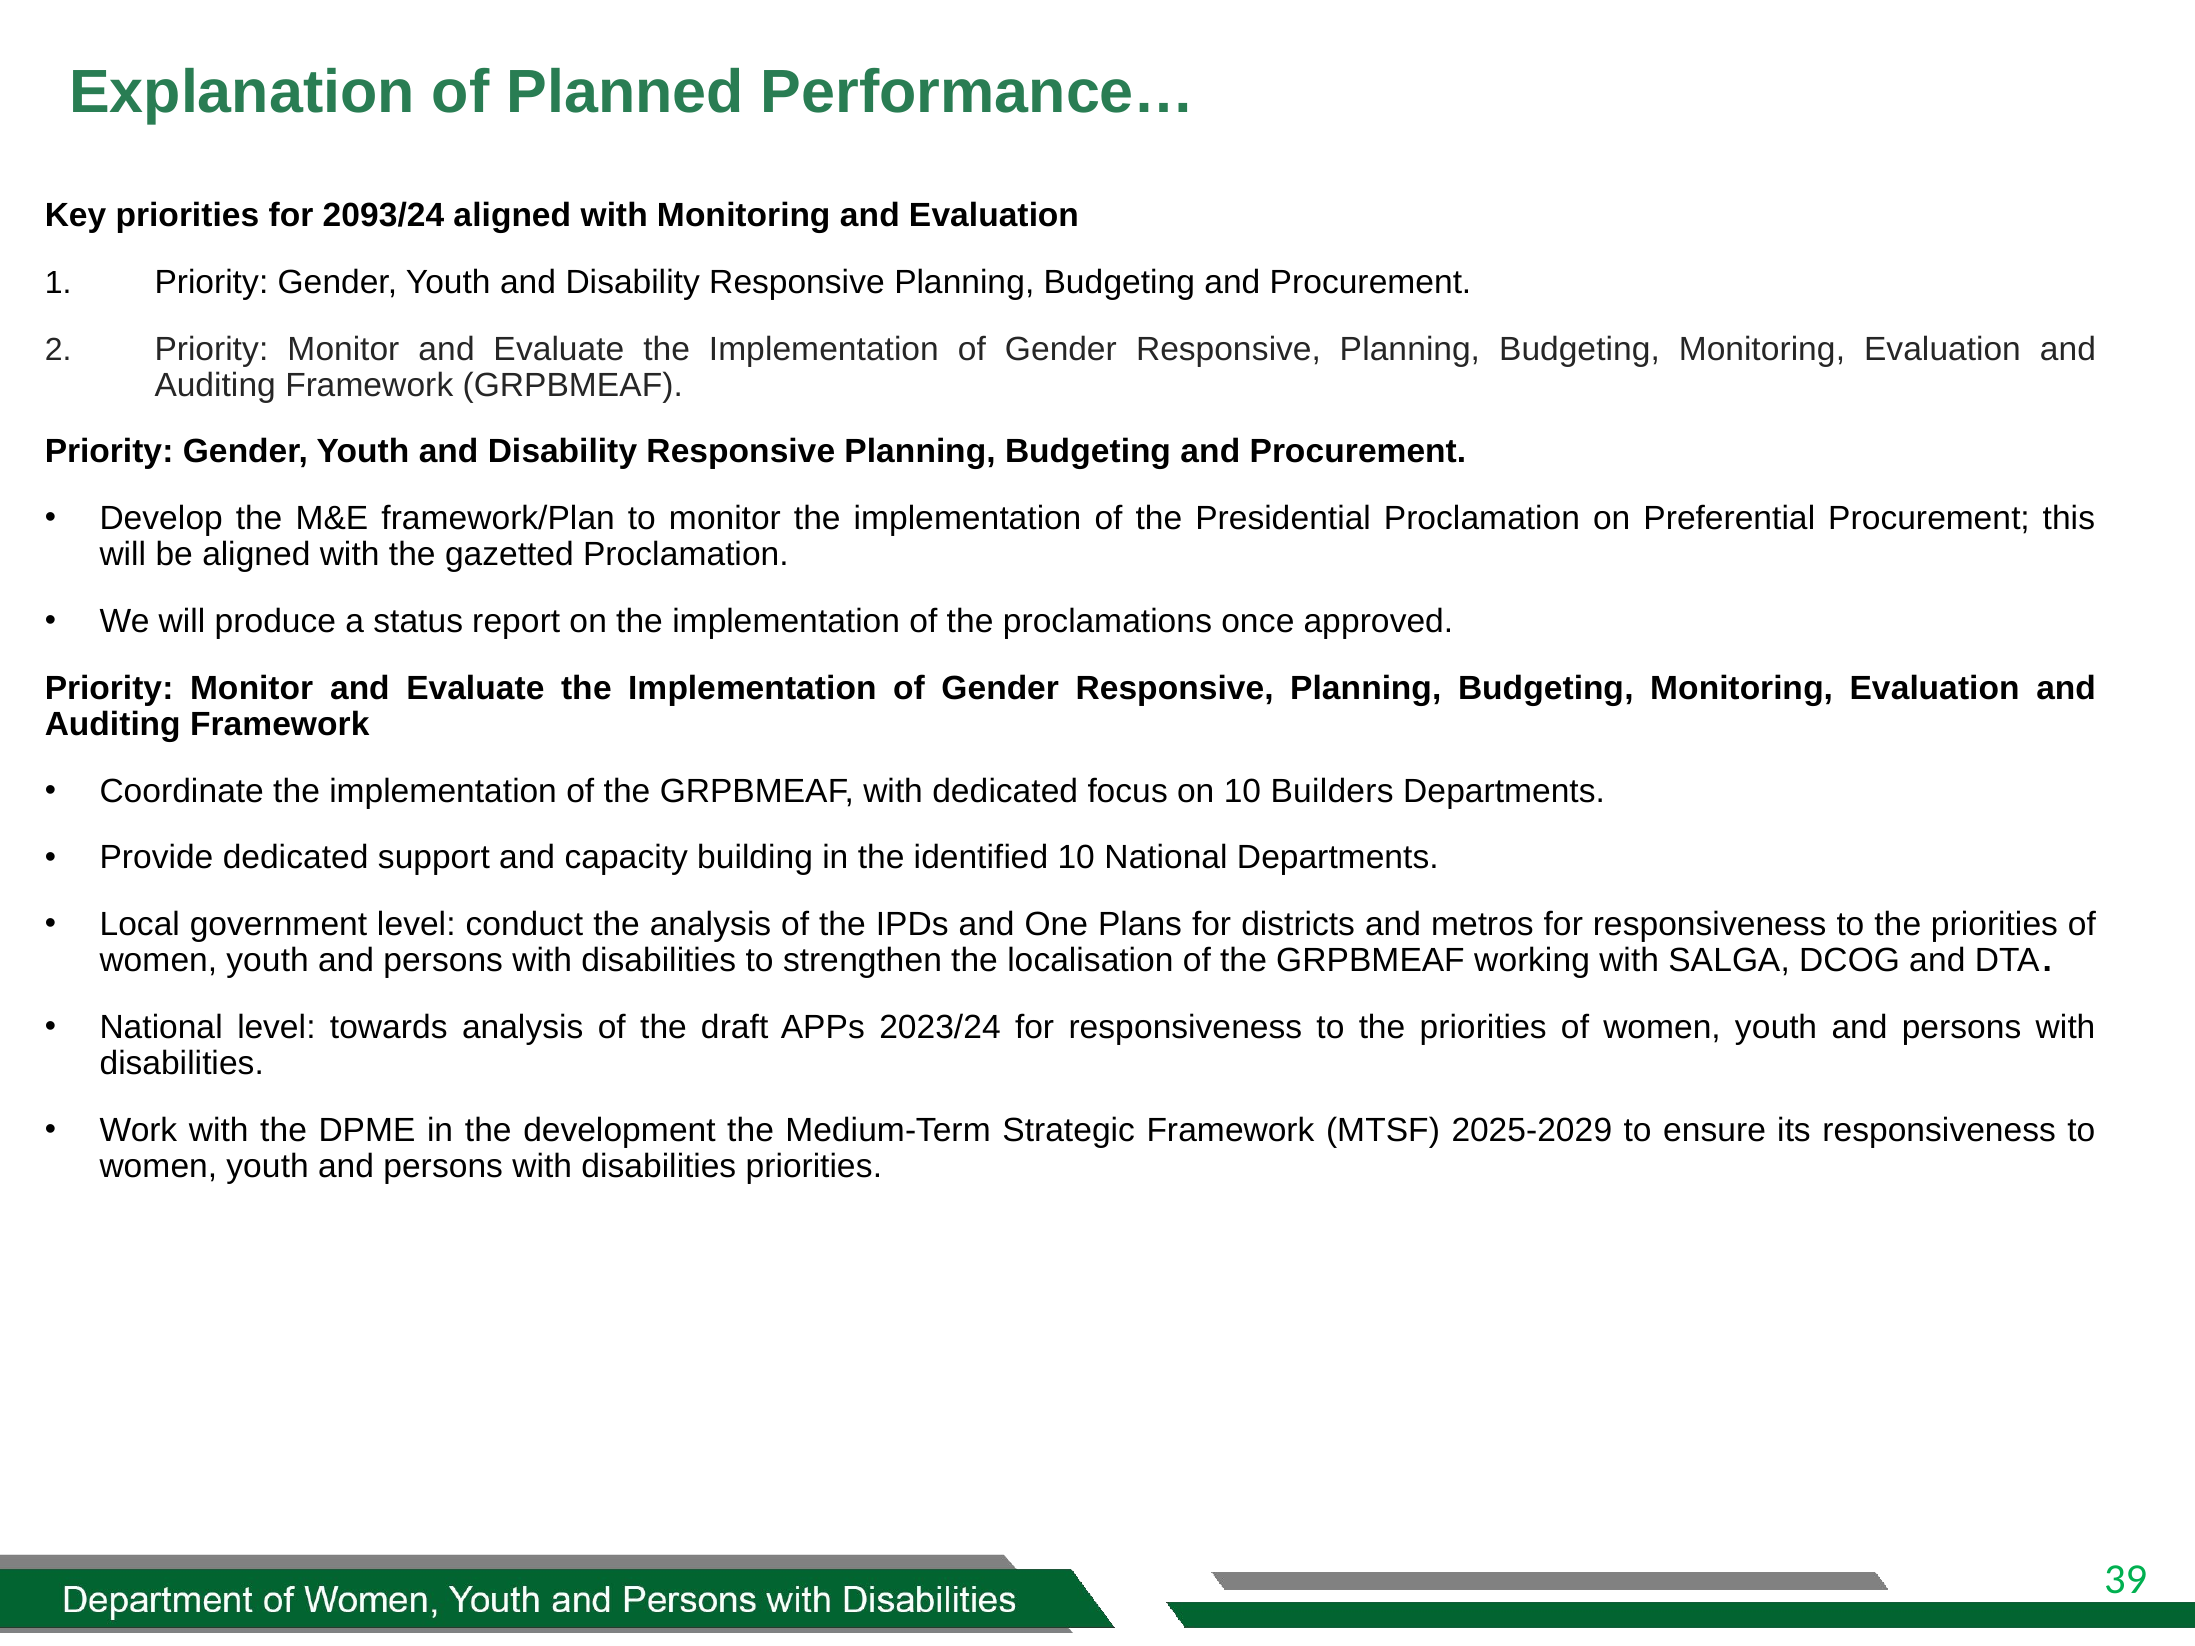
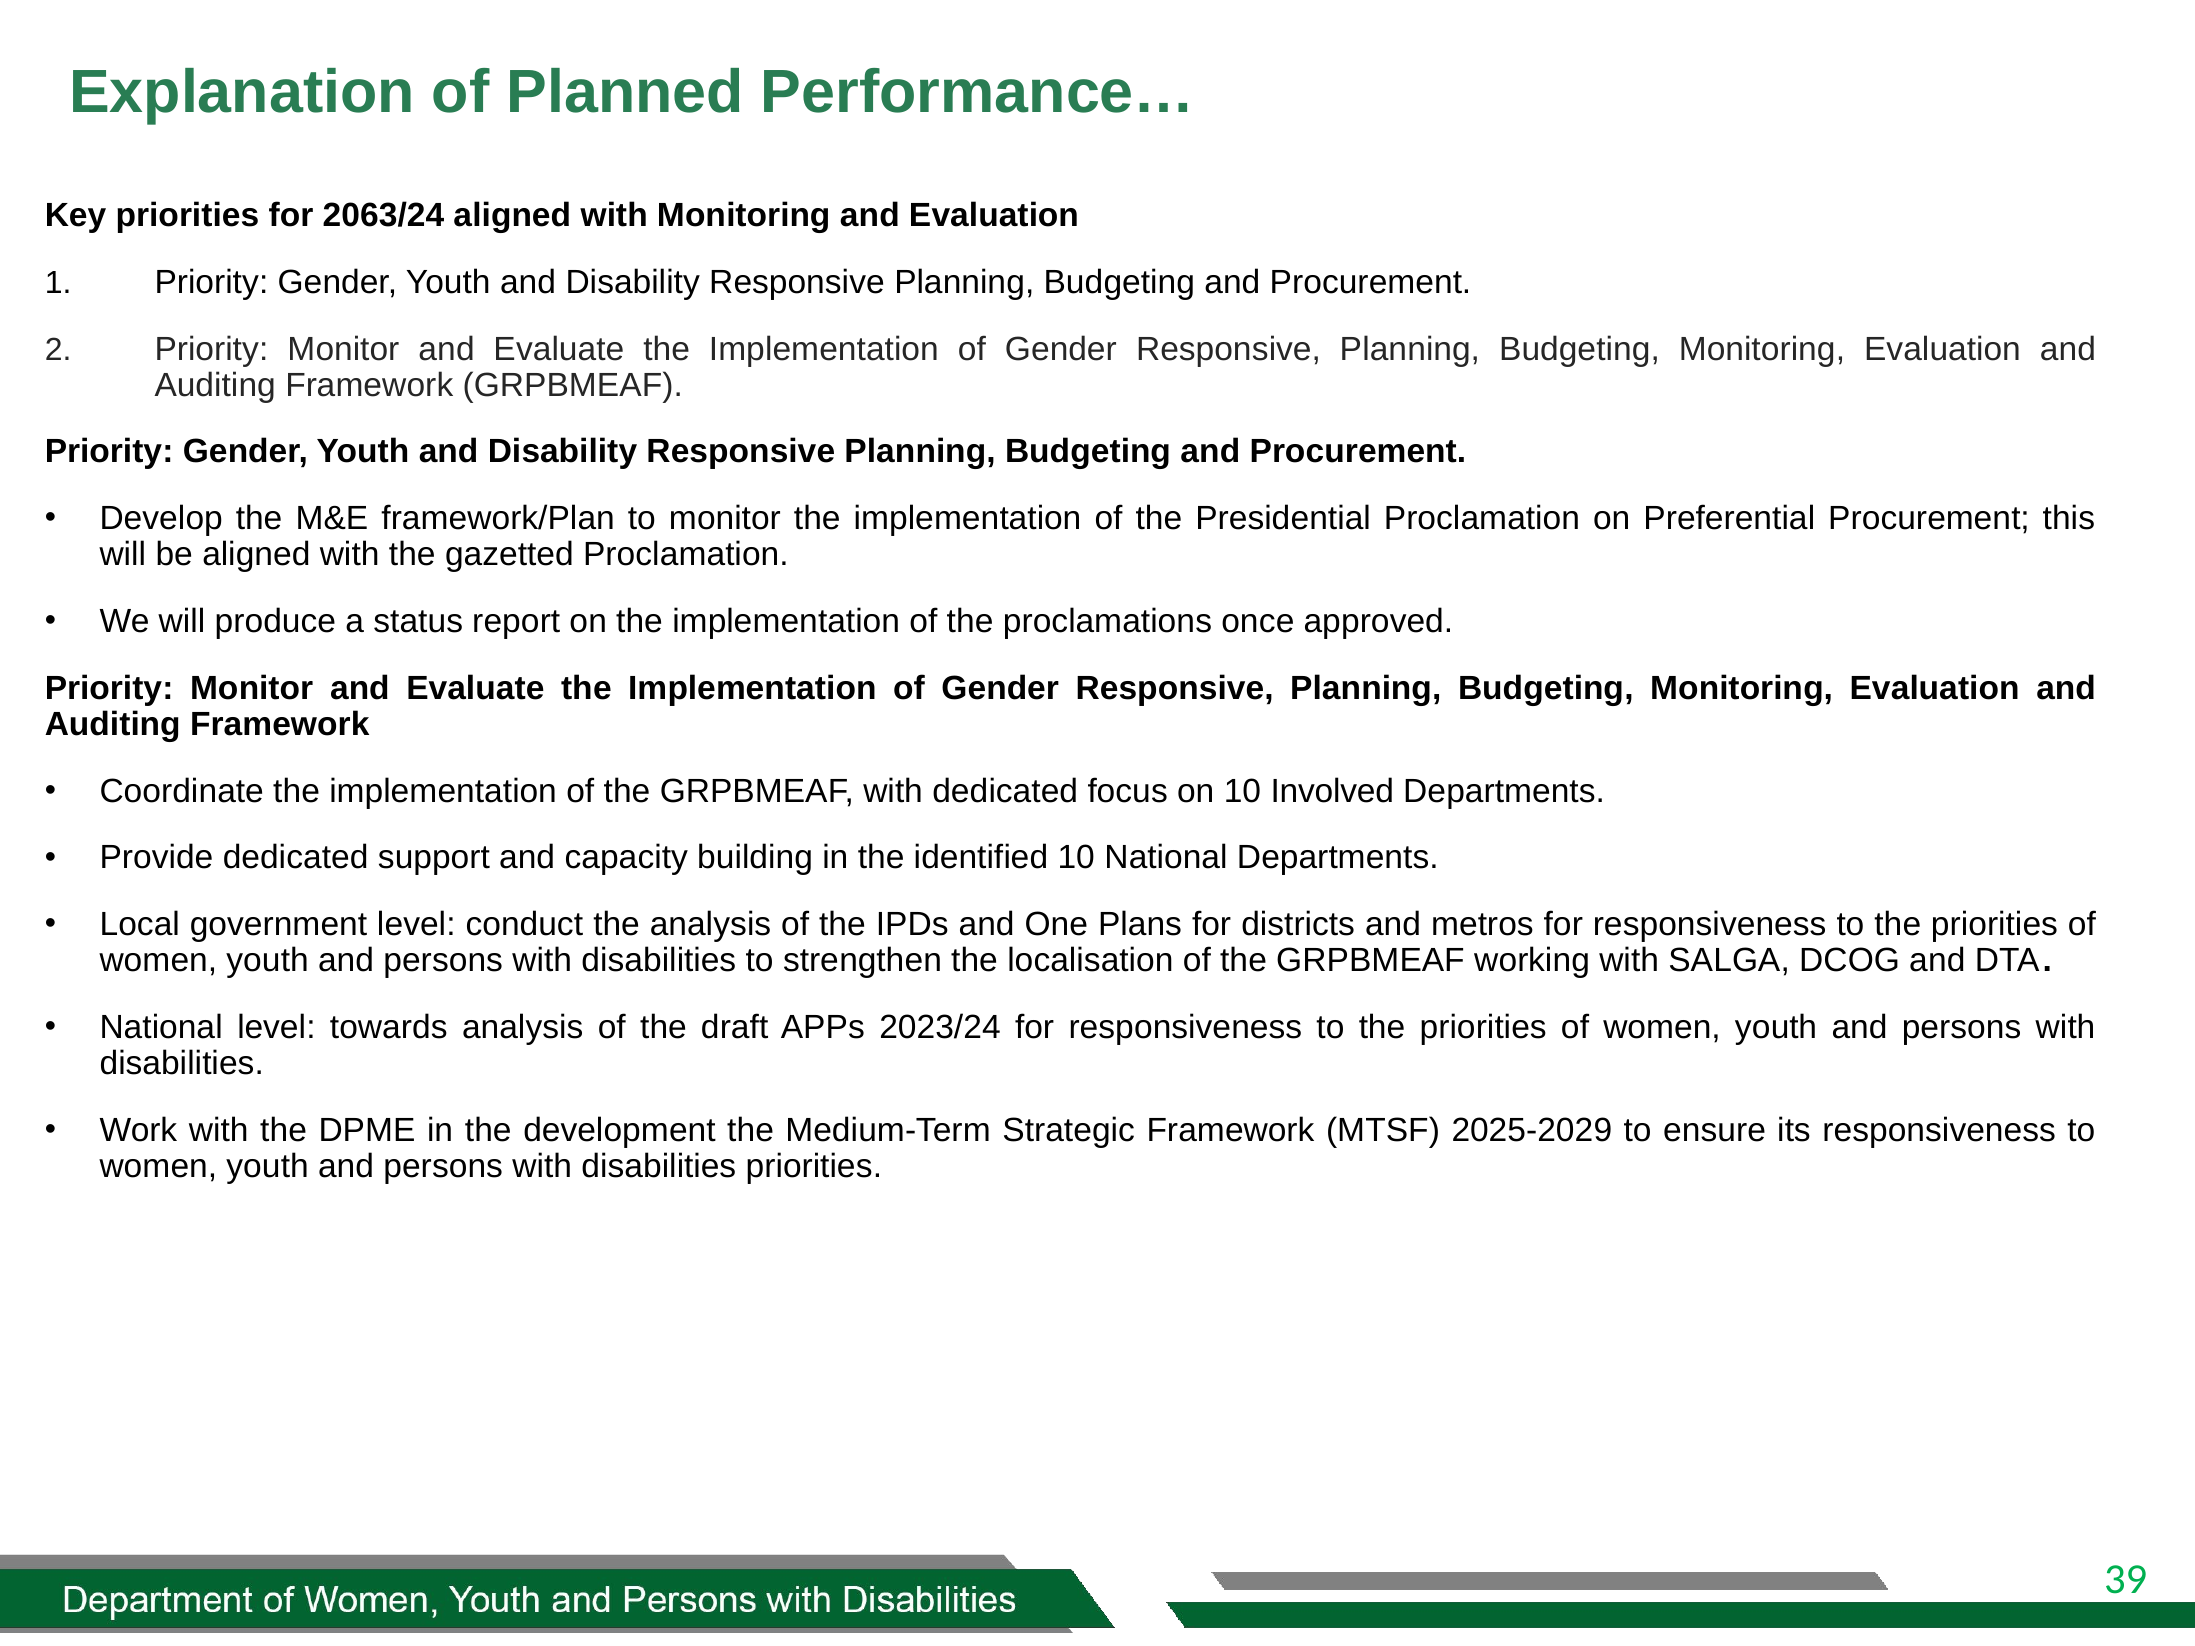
2093/24: 2093/24 -> 2063/24
Builders: Builders -> Involved
